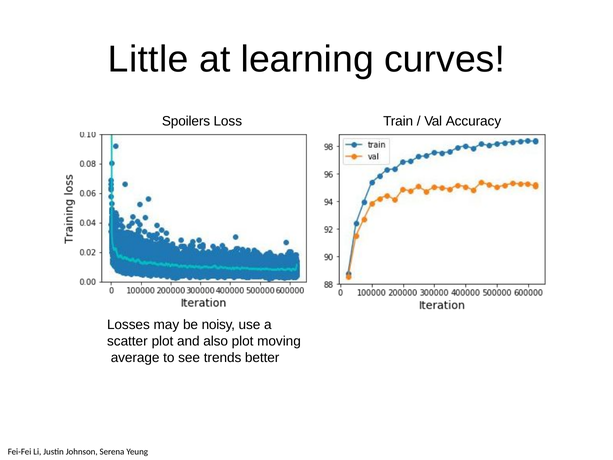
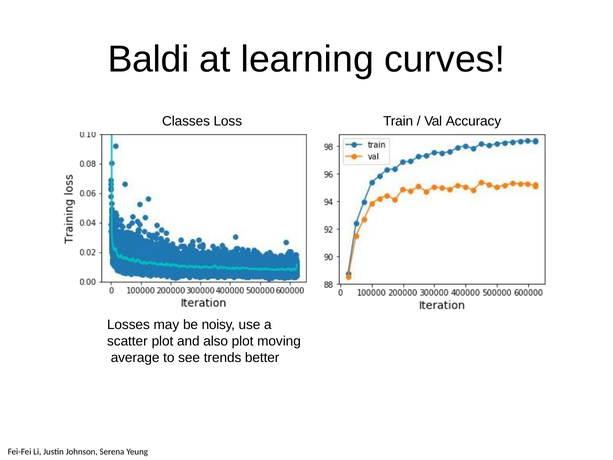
Little: Little -> Baldi
Spoilers: Spoilers -> Classes
